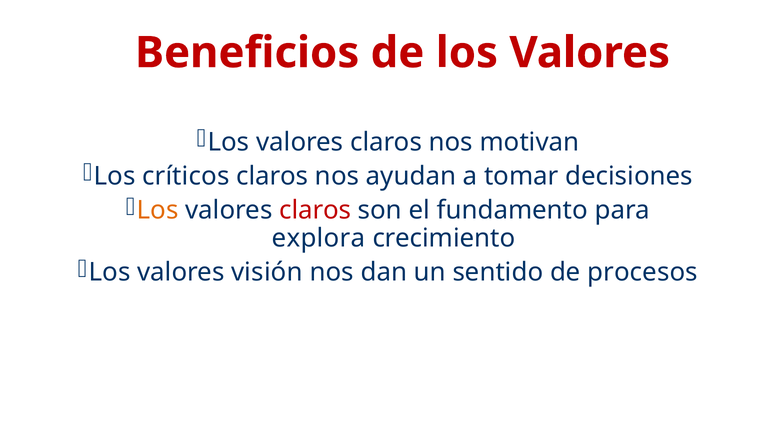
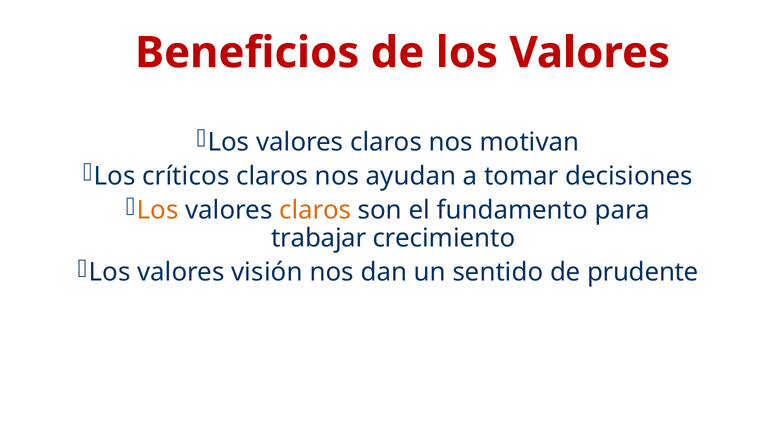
claros at (315, 210) colour: red -> orange
explora: explora -> trabajar
procesos: procesos -> prudente
